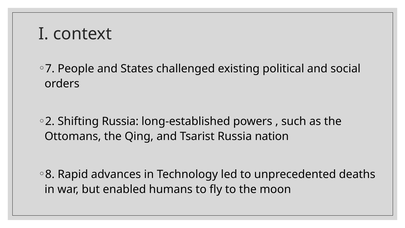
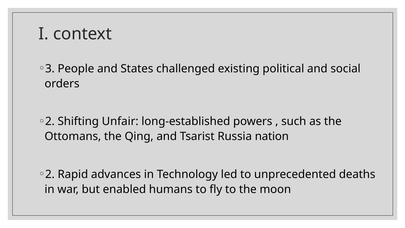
7: 7 -> 3
Shifting Russia: Russia -> Unfair
8 at (50, 174): 8 -> 2
